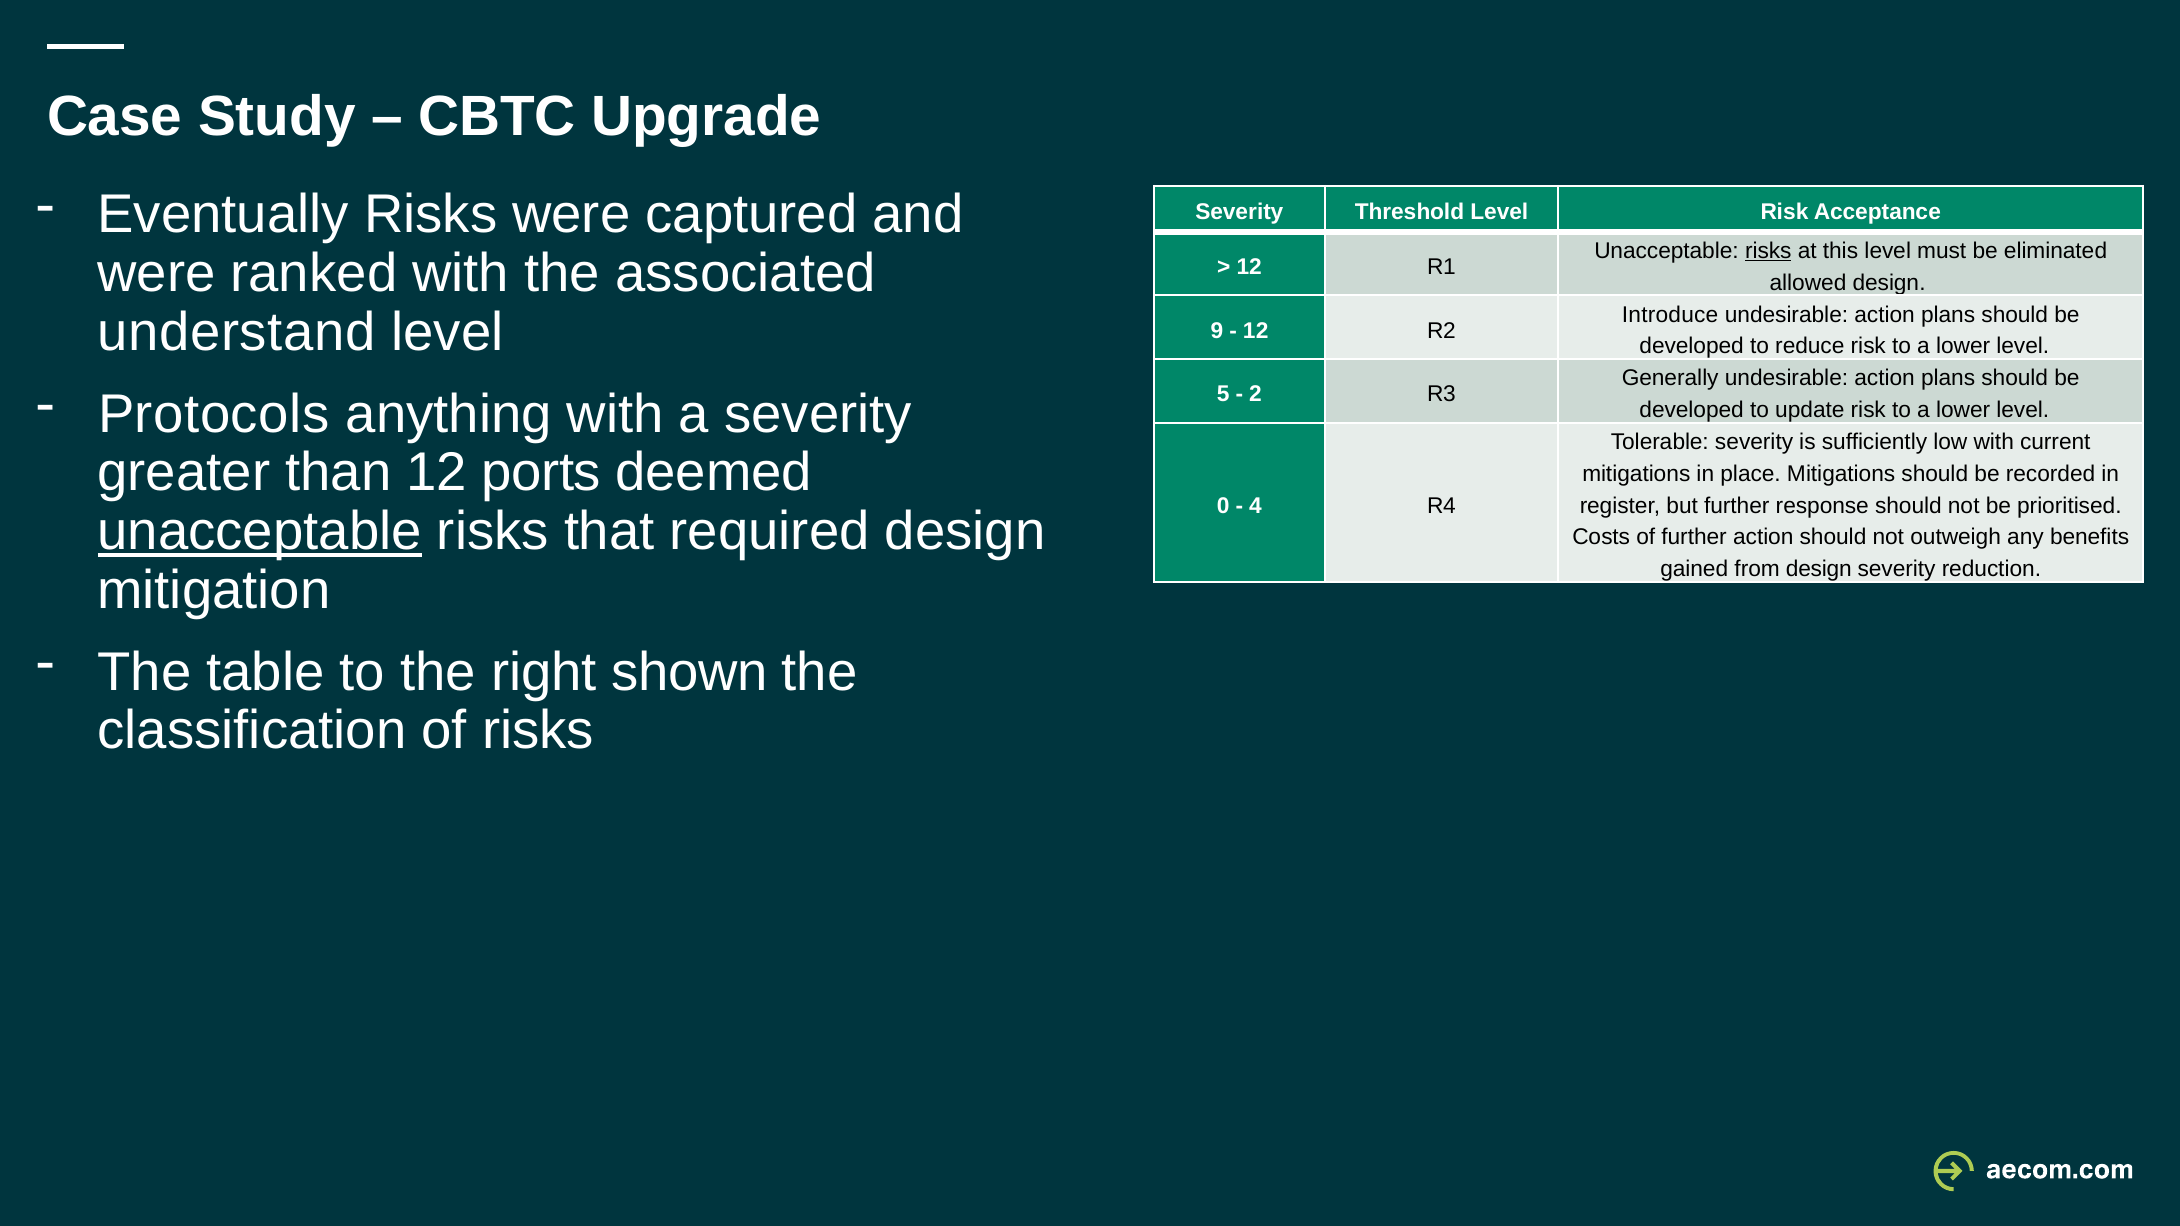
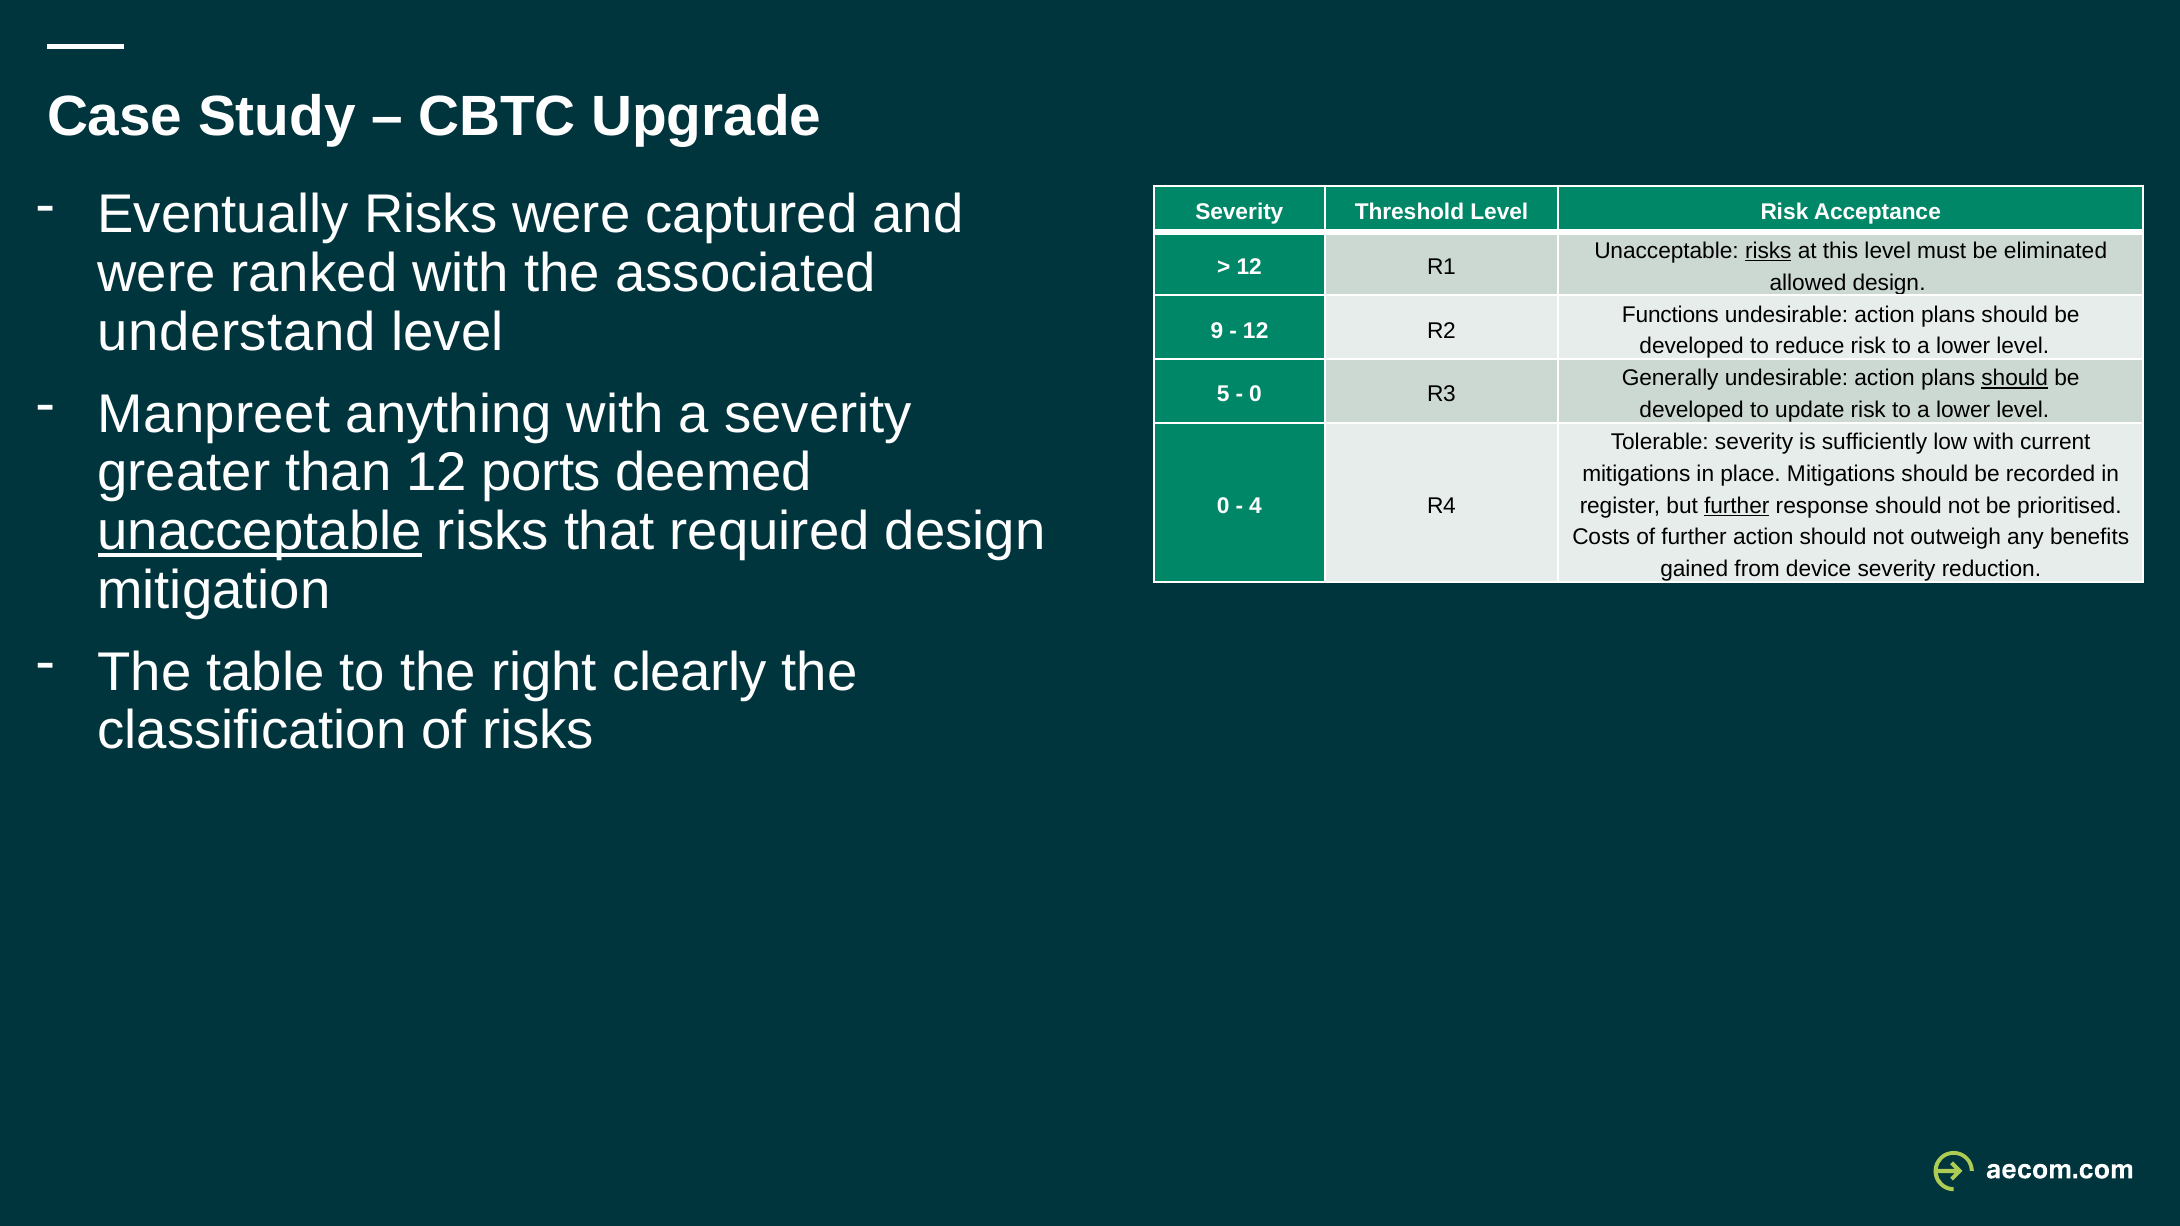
Introduce: Introduce -> Functions
should at (2015, 378) underline: none -> present
2 at (1256, 394): 2 -> 0
Protocols: Protocols -> Manpreet
further at (1737, 506) underline: none -> present
from design: design -> device
shown: shown -> clearly
